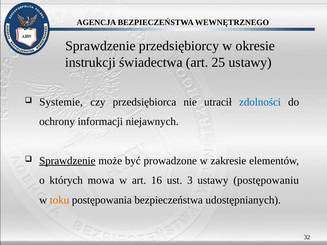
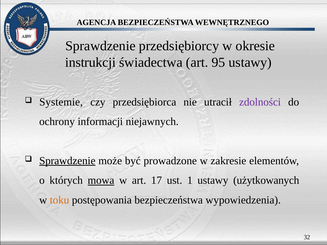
25: 25 -> 95
zdolności colour: blue -> purple
mowa underline: none -> present
16: 16 -> 17
3: 3 -> 1
postępowaniu: postępowaniu -> użytkowanych
udostępnianych: udostępnianych -> wypowiedzenia
